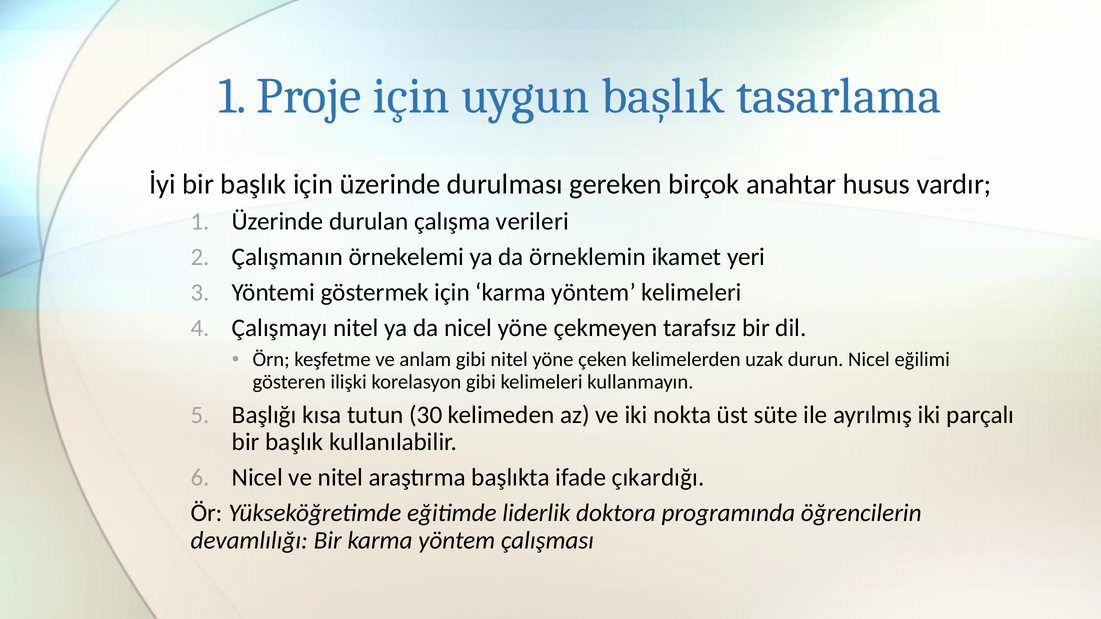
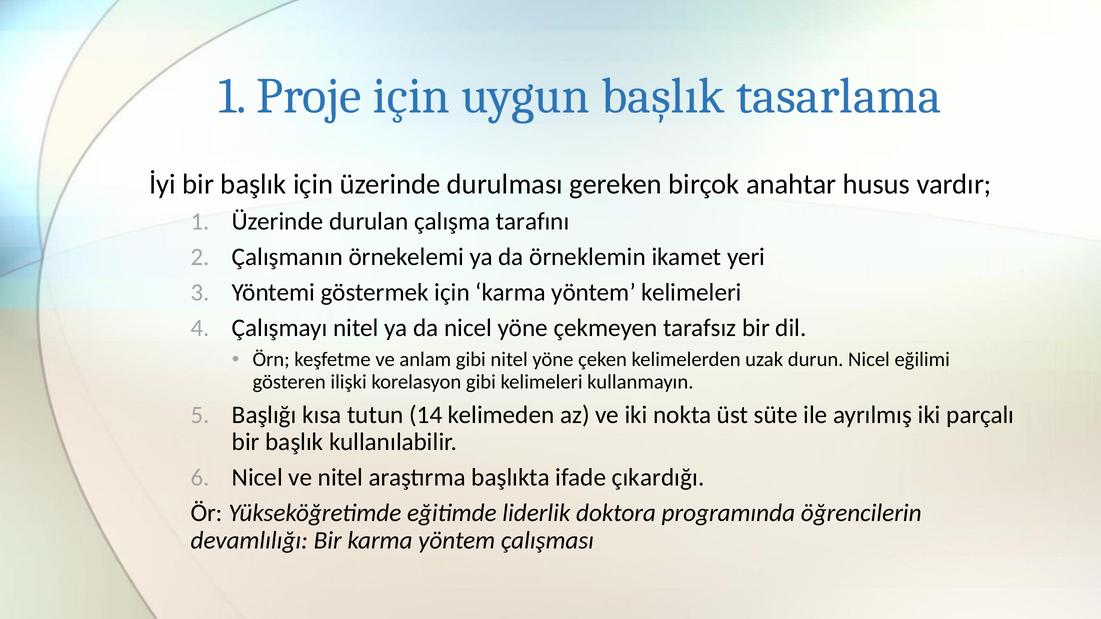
verileri: verileri -> tarafını
30: 30 -> 14
